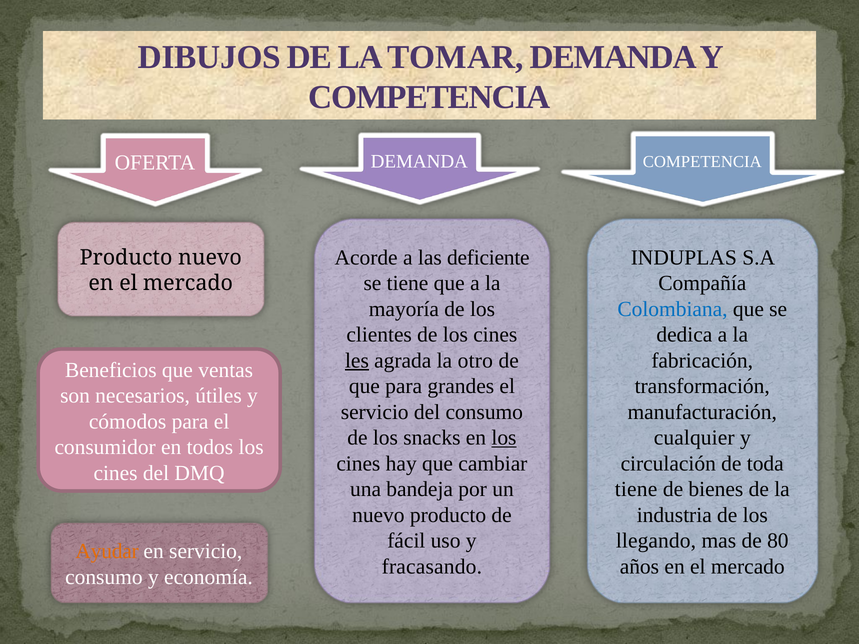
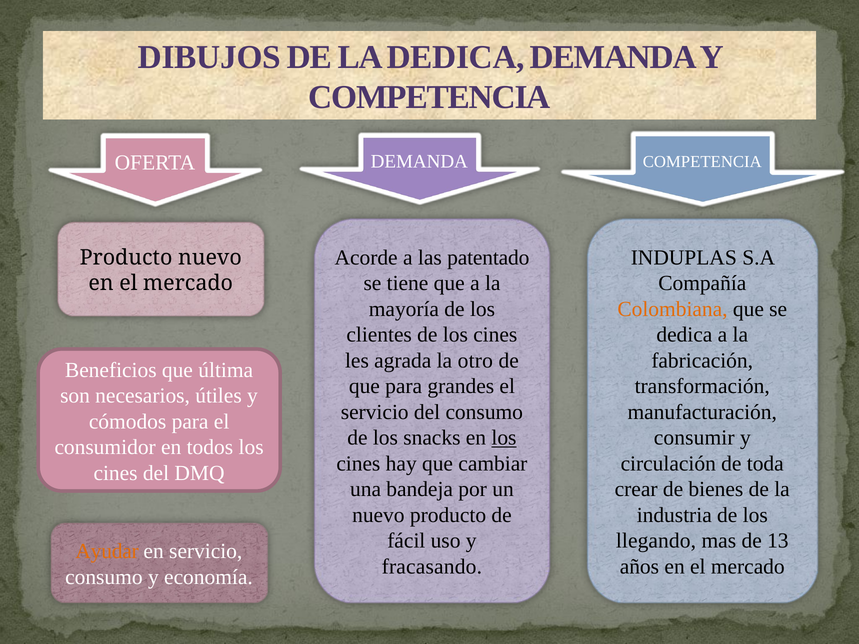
LA TOMAR: TOMAR -> DEDICA
deficiente: deficiente -> patentado
Colombiana colour: blue -> orange
les underline: present -> none
ventas: ventas -> última
cualquier: cualquier -> consumir
tiene at (636, 490): tiene -> crear
80: 80 -> 13
